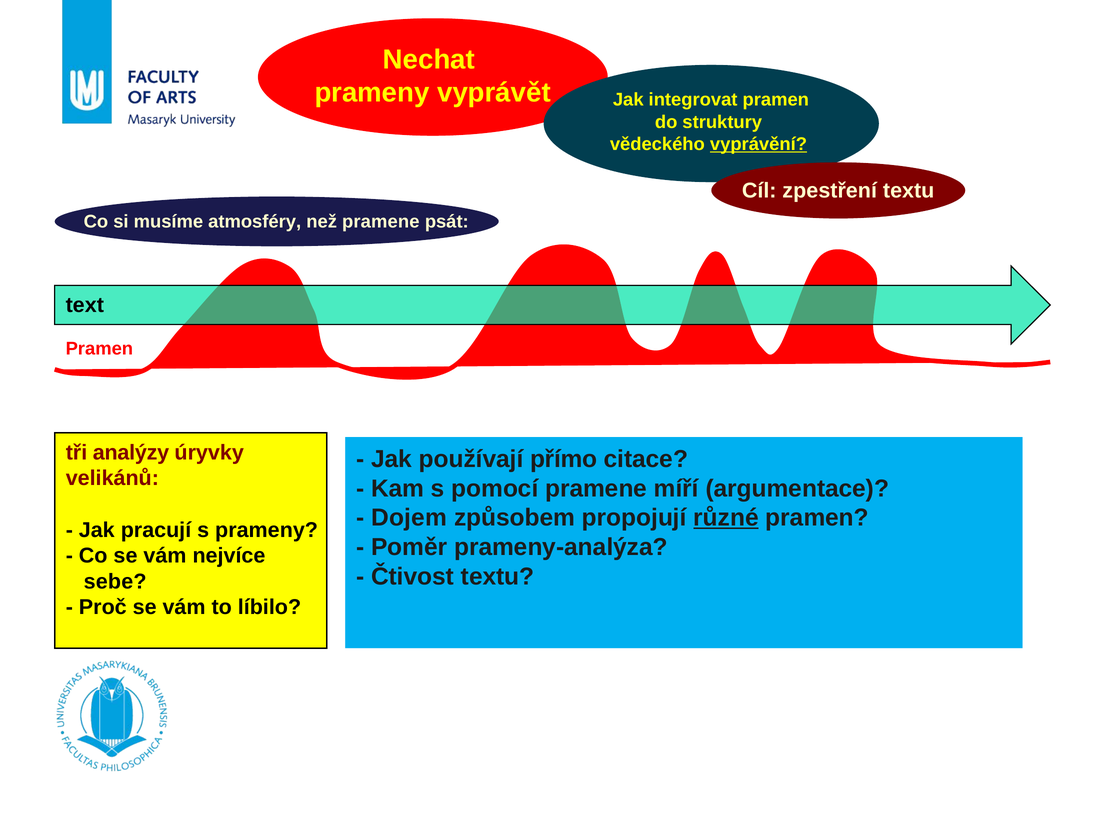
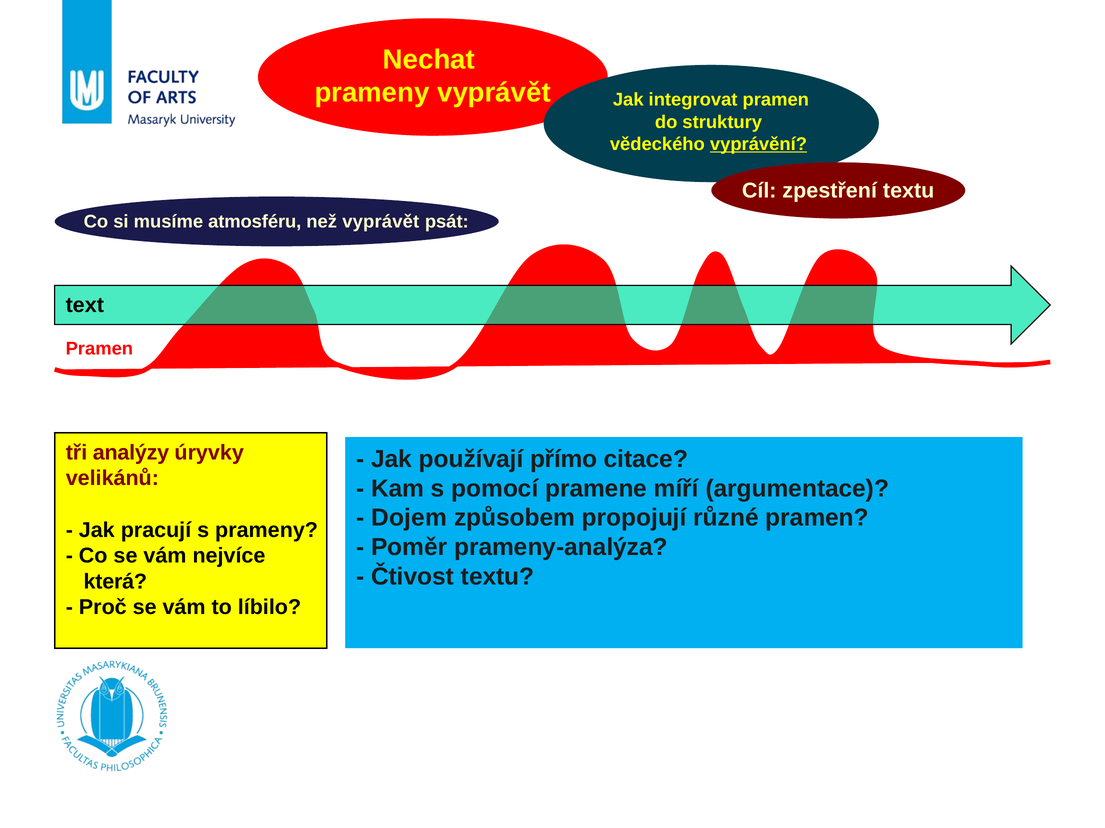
atmosféry: atmosféry -> atmosféru
než pramene: pramene -> vyprávět
různé underline: present -> none
sebe: sebe -> která
